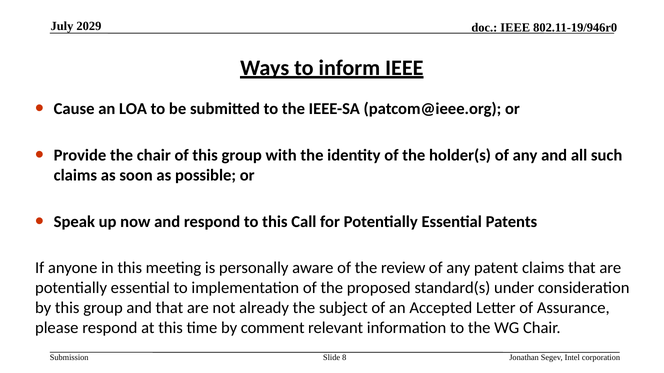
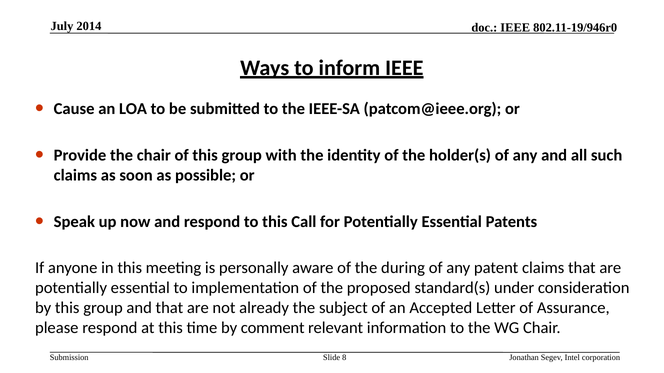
2029: 2029 -> 2014
review: review -> during
